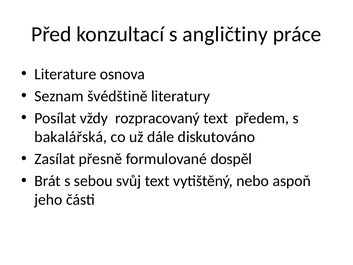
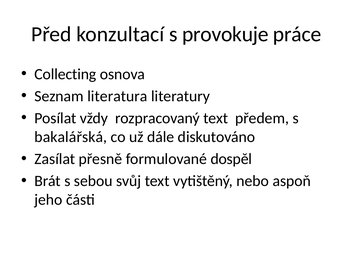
angličtiny: angličtiny -> provokuje
Literature: Literature -> Collecting
švédštině: švédštině -> literatura
